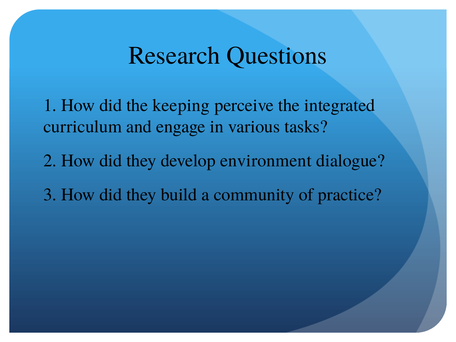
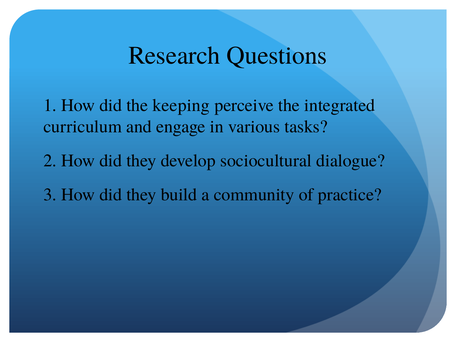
environment: environment -> sociocultural
